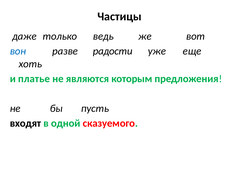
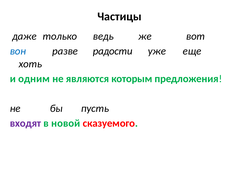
платье: платье -> одним
входят colour: black -> purple
одной: одной -> новой
